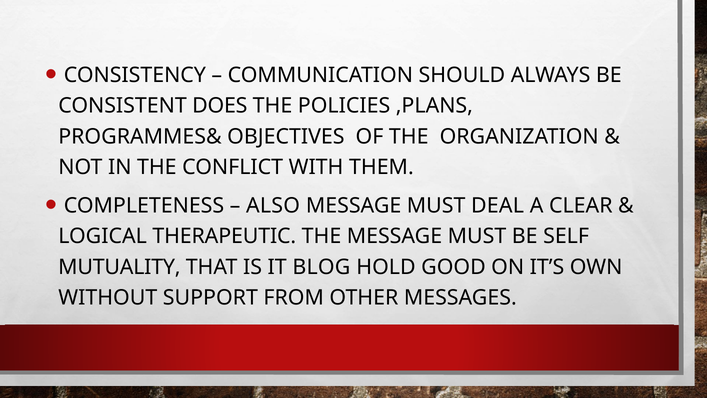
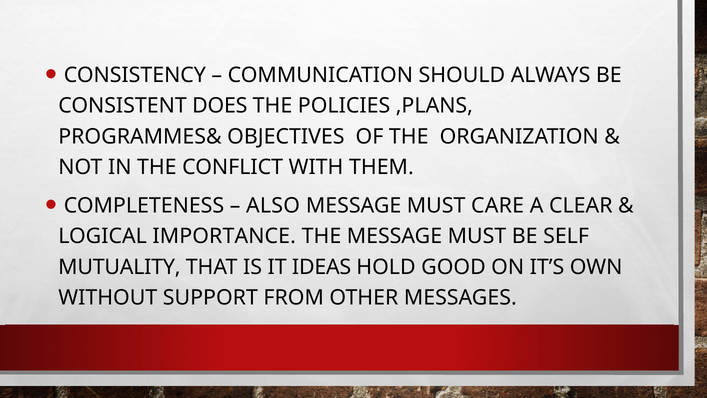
DEAL: DEAL -> CARE
THERAPEUTIC: THERAPEUTIC -> IMPORTANCE
BLOG: BLOG -> IDEAS
